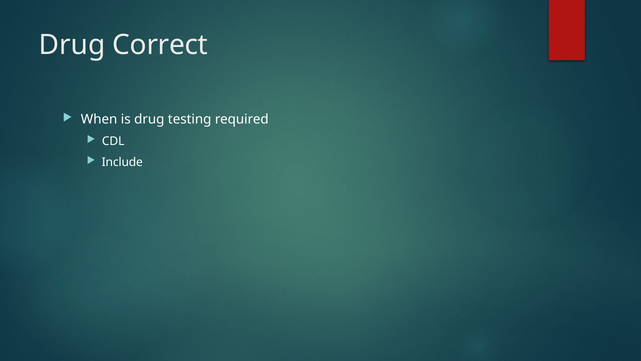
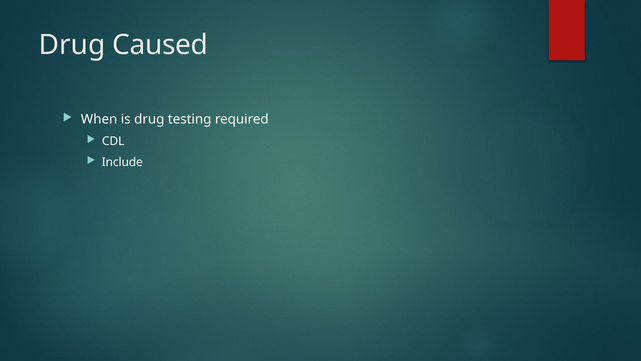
Correct: Correct -> Caused
